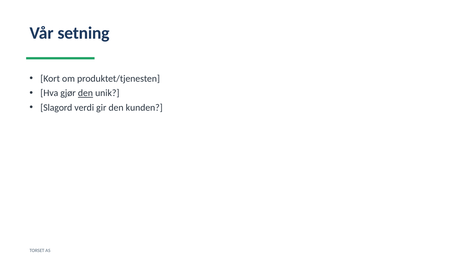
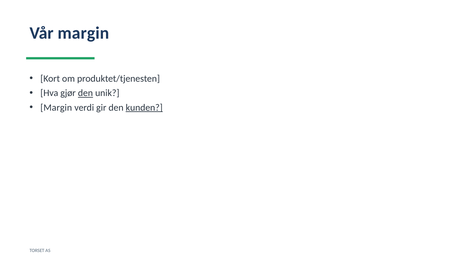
Vår setning: setning -> margin
Slagord at (56, 108): Slagord -> Margin
kunden underline: none -> present
